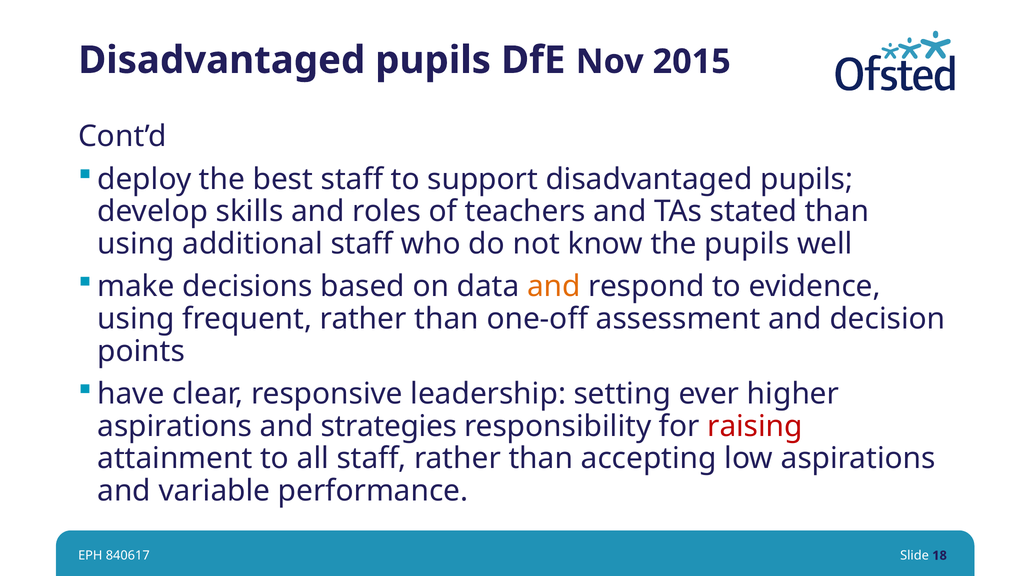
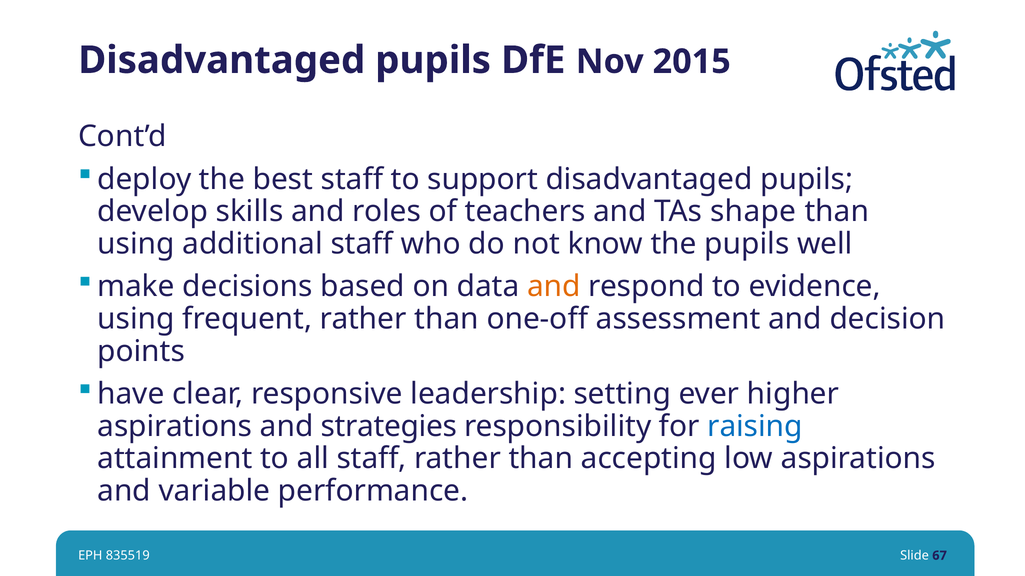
stated: stated -> shape
raising colour: red -> blue
840617: 840617 -> 835519
18: 18 -> 67
